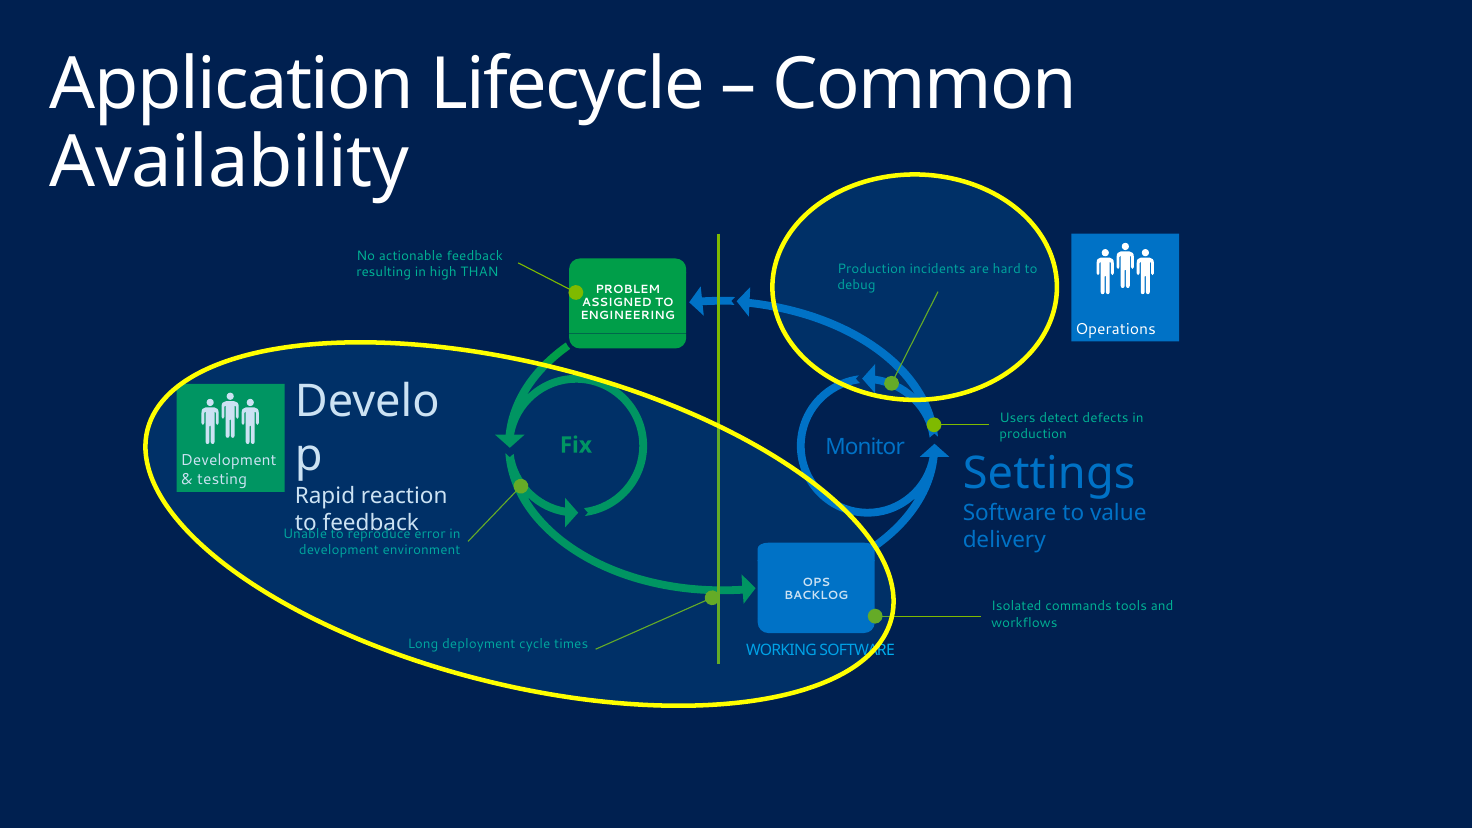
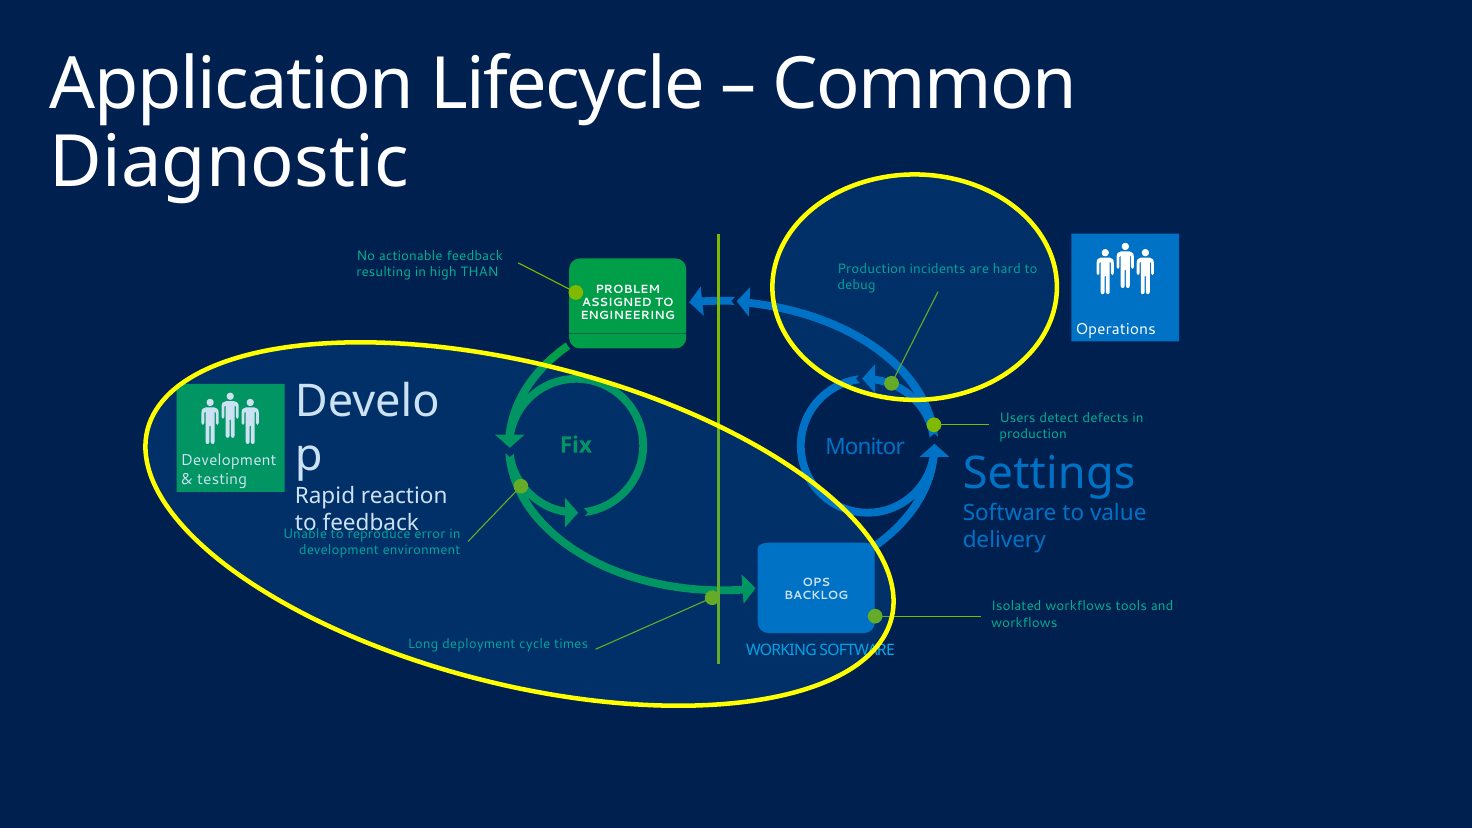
Availability: Availability -> Diagnostic
Isolated commands: commands -> workflows
